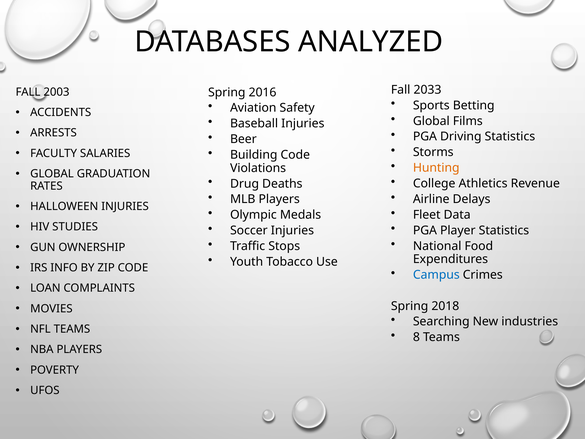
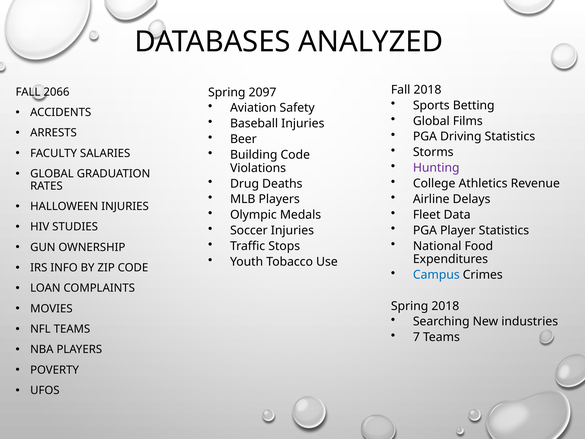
Fall 2033: 2033 -> 2018
2003: 2003 -> 2066
2016: 2016 -> 2097
Hunting colour: orange -> purple
8: 8 -> 7
